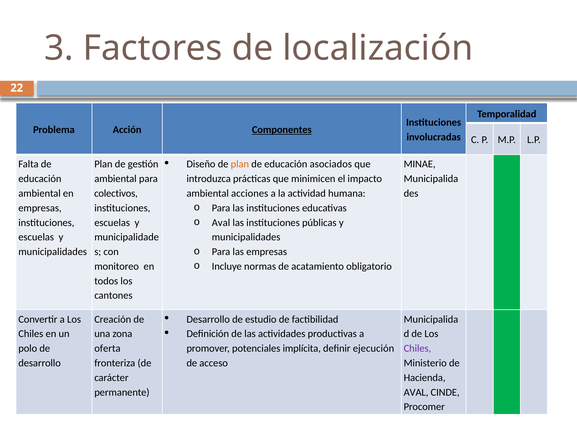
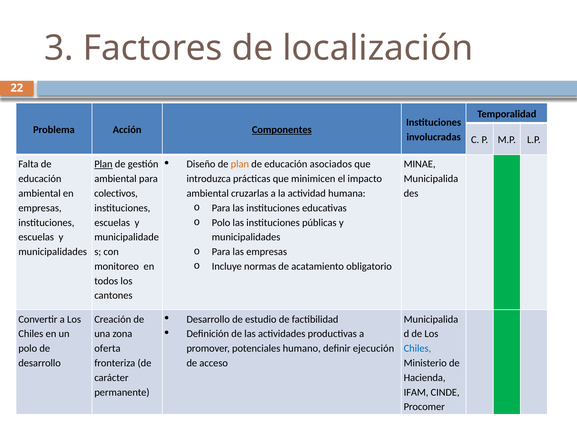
Plan at (103, 164) underline: none -> present
acciones: acciones -> cruzarlas
Aval at (221, 222): Aval -> Polo
implícita: implícita -> humano
Chiles at (417, 348) colour: purple -> blue
AVAL at (416, 392): AVAL -> IFAM
